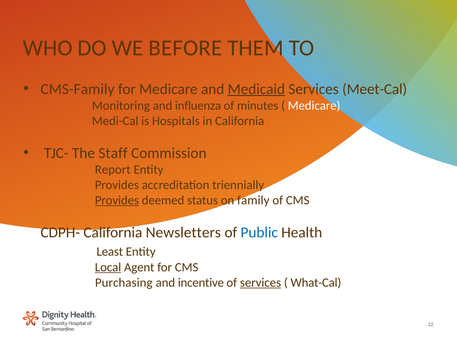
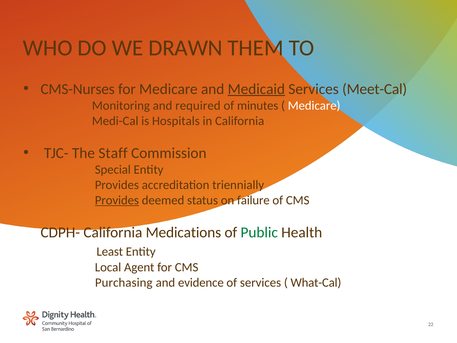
BEFORE: BEFORE -> DRAWN
CMS-Family: CMS-Family -> CMS-Nurses
influenza: influenza -> required
Report: Report -> Special
family: family -> failure
Newsletters: Newsletters -> Medications
Public colour: blue -> green
Local underline: present -> none
incentive: incentive -> evidence
services at (261, 282) underline: present -> none
